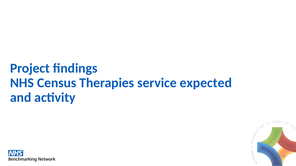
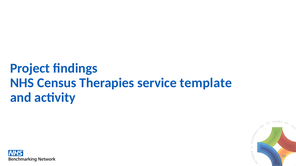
expected: expected -> template
